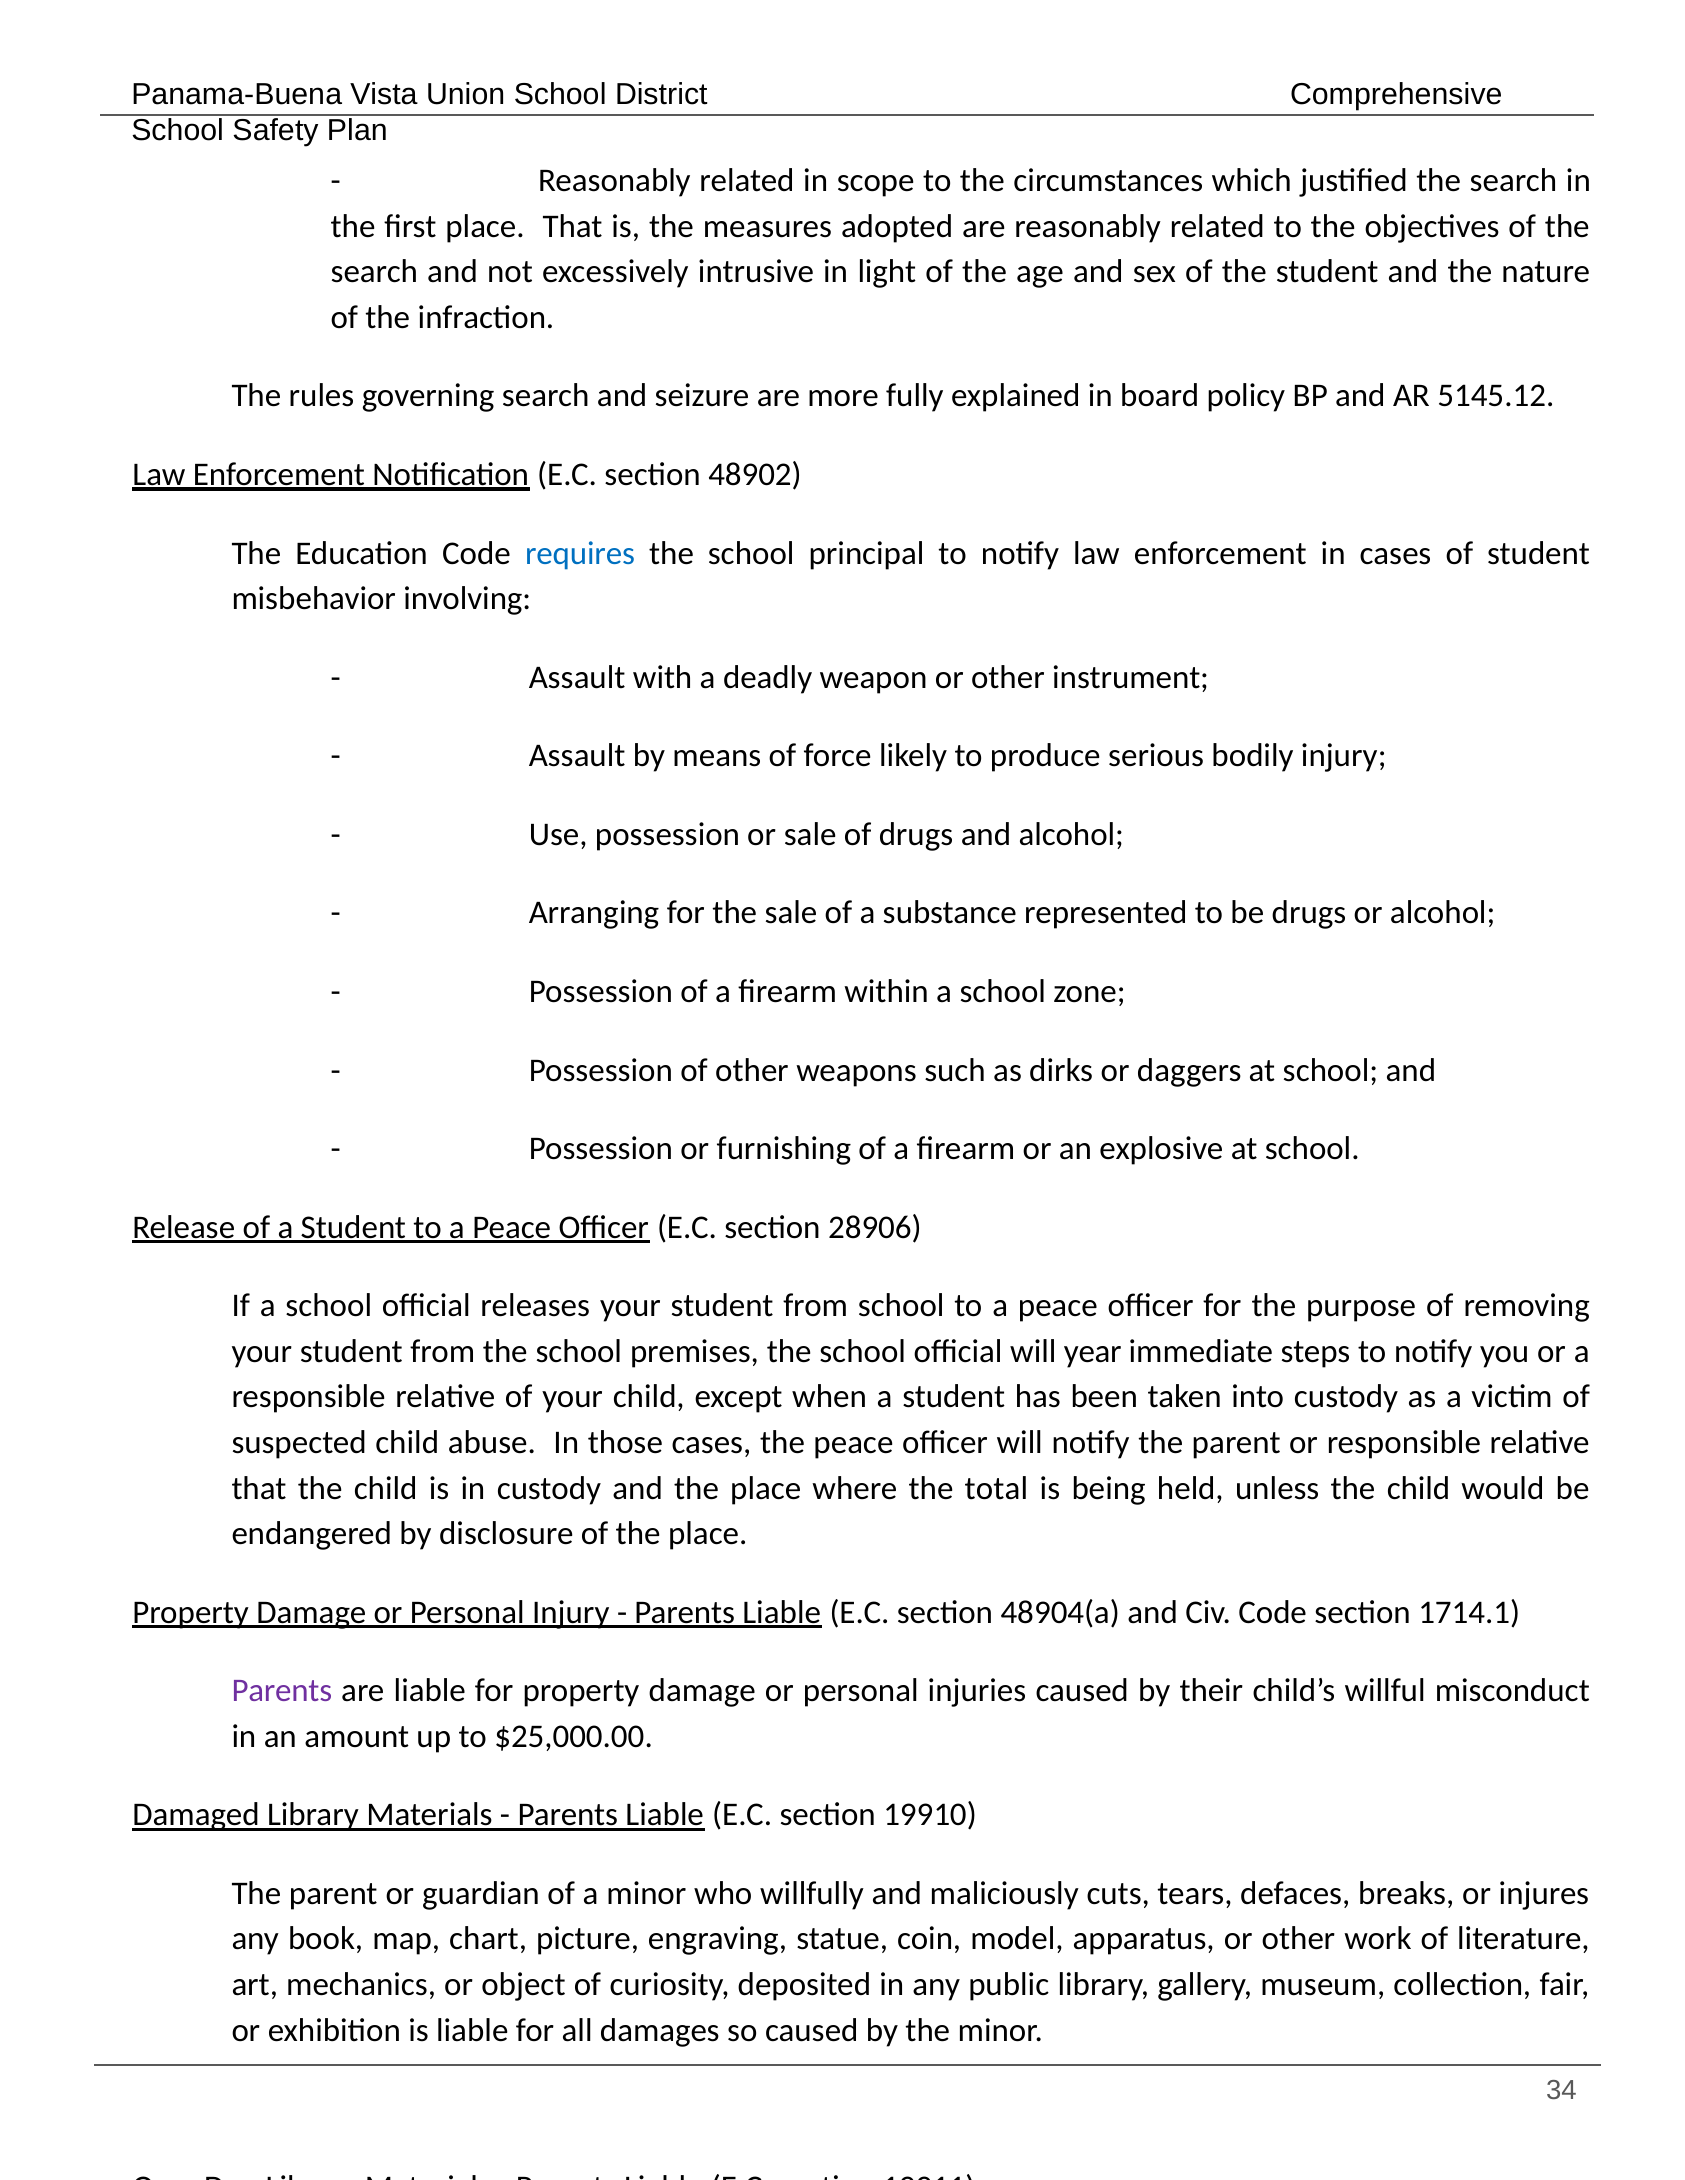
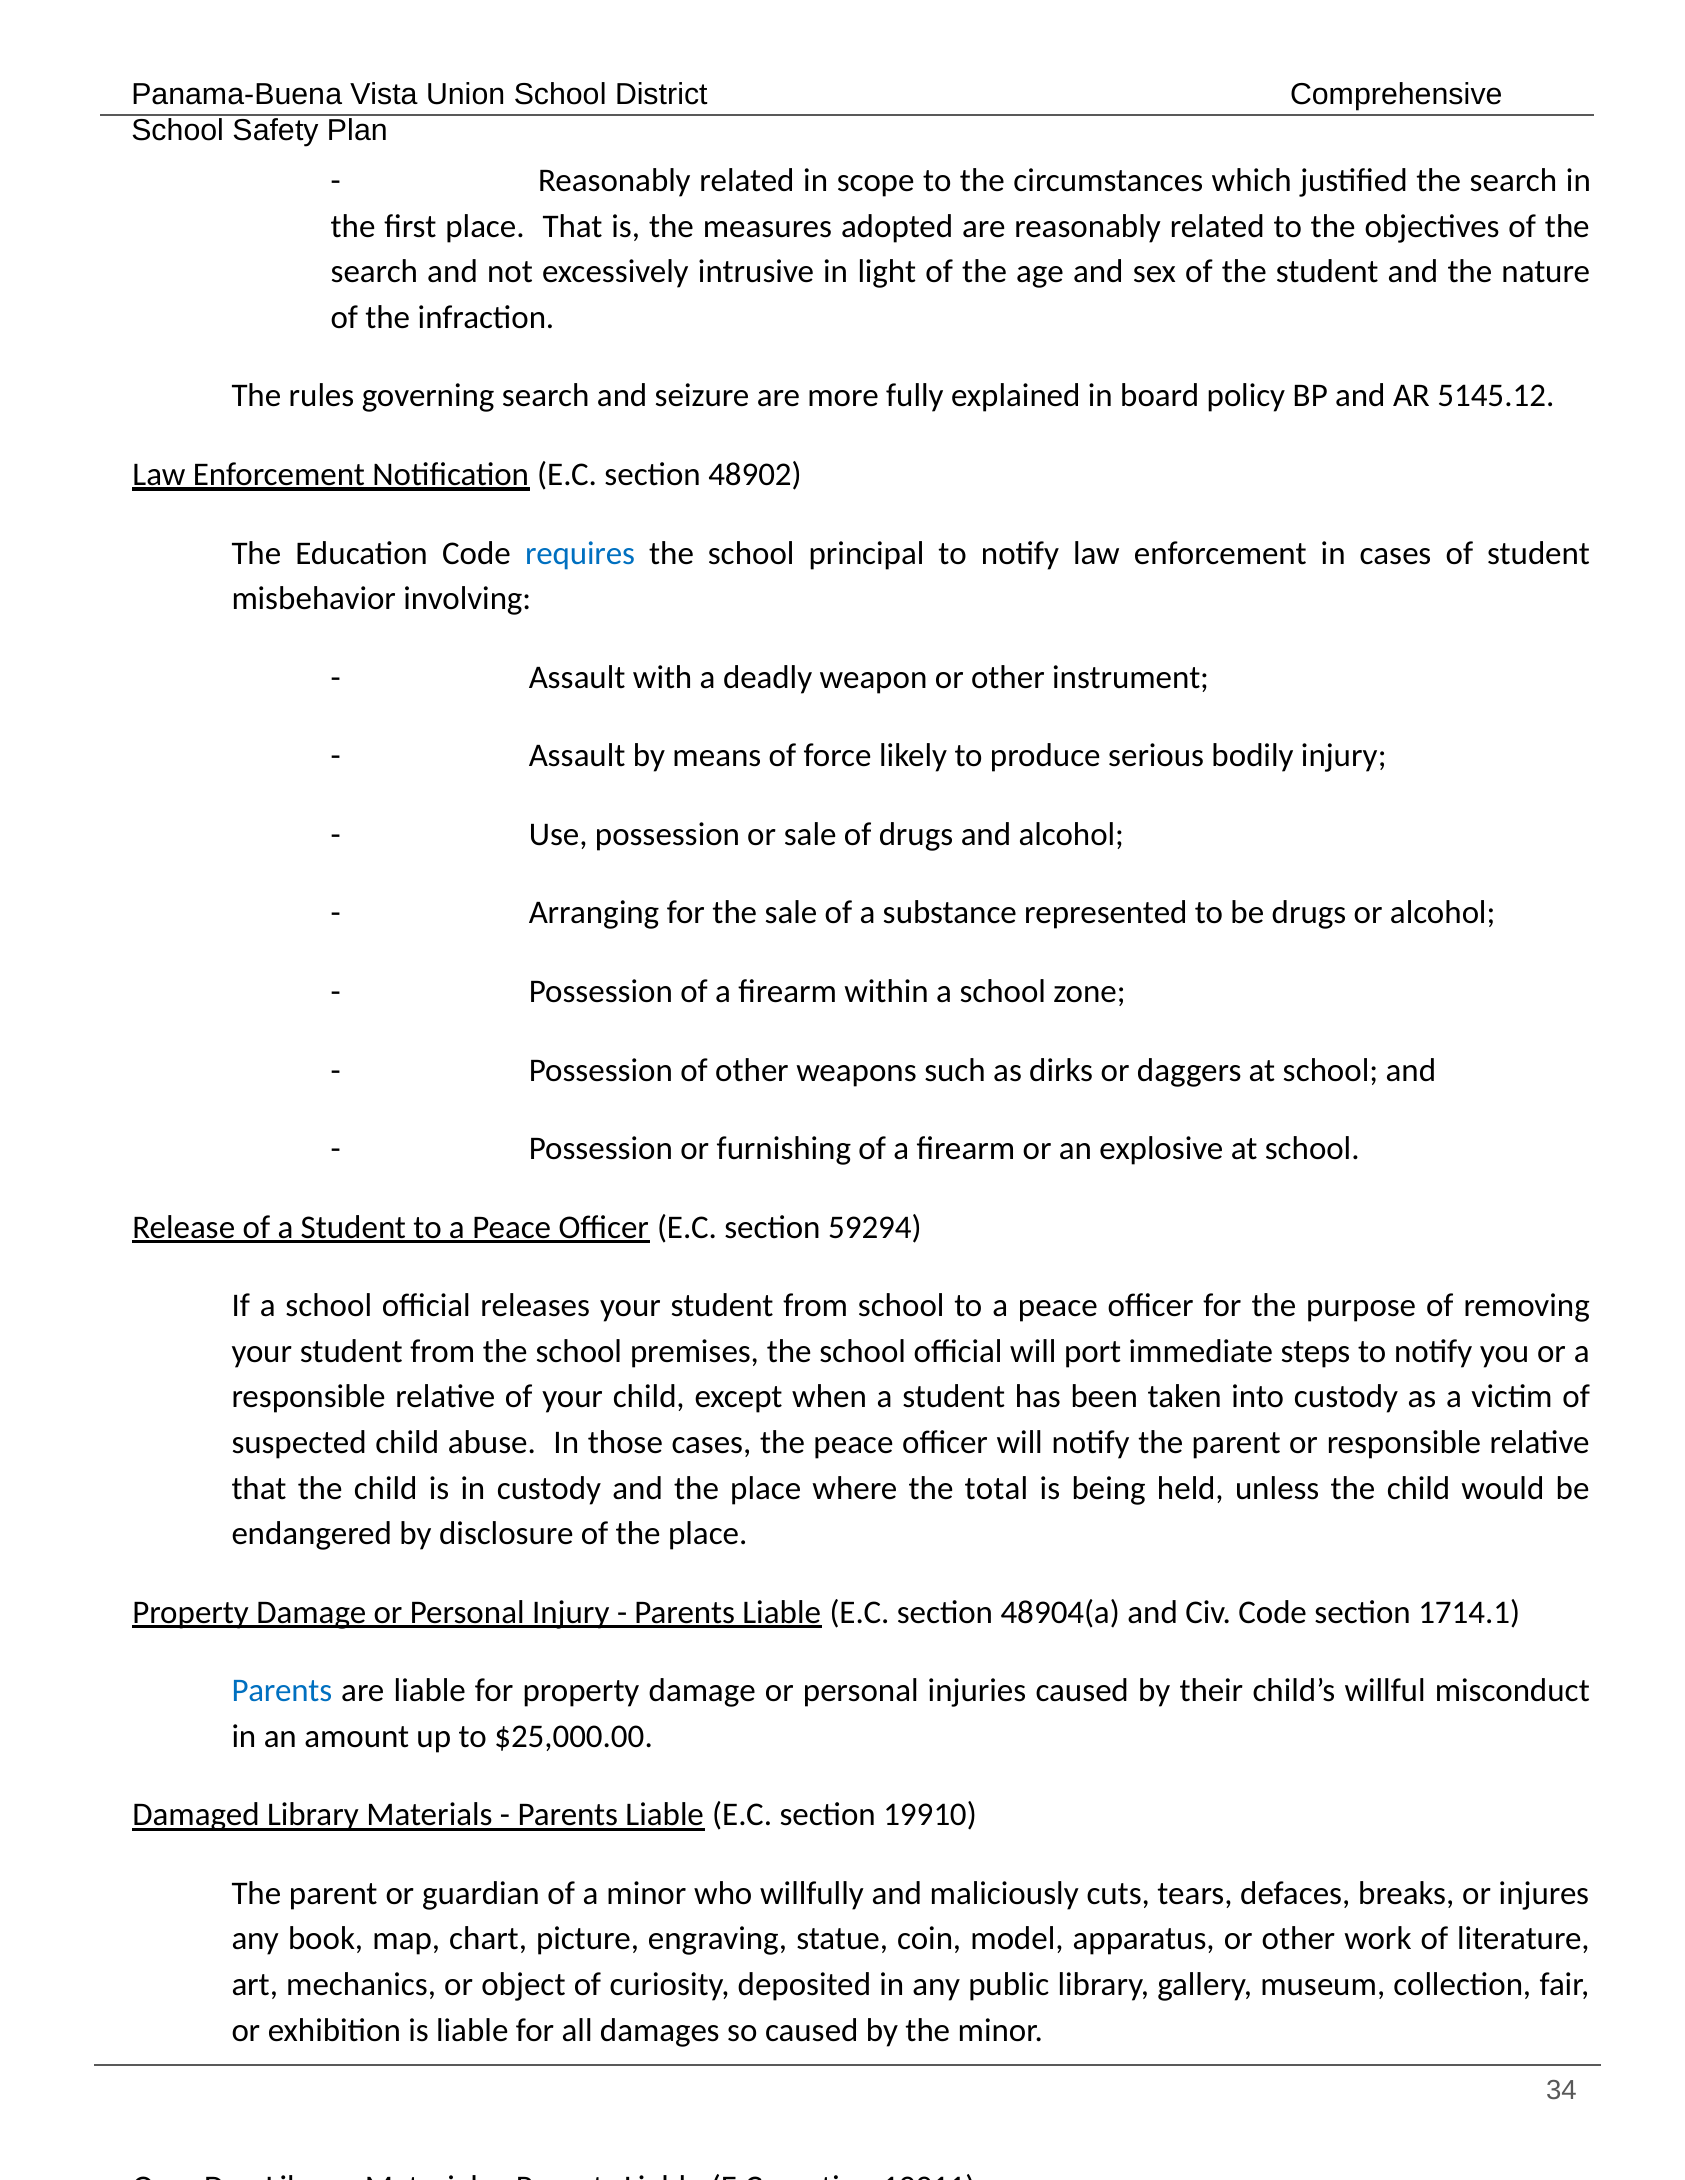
28906: 28906 -> 59294
year: year -> port
Parents at (282, 1691) colour: purple -> blue
